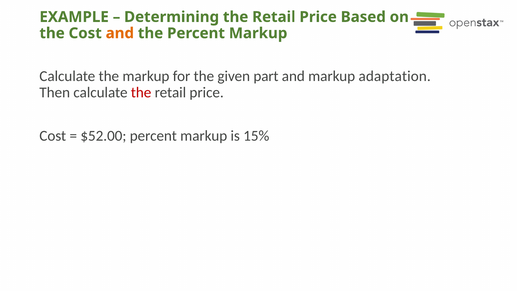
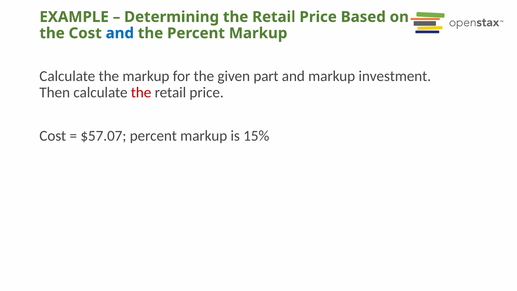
and at (120, 33) colour: orange -> blue
adaptation: adaptation -> investment
$52.00: $52.00 -> $57.07
